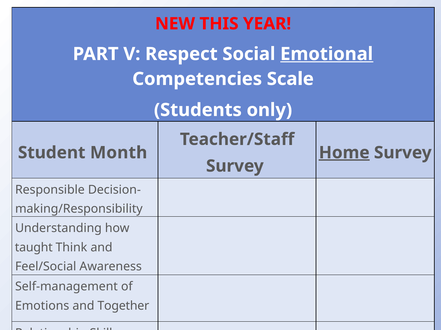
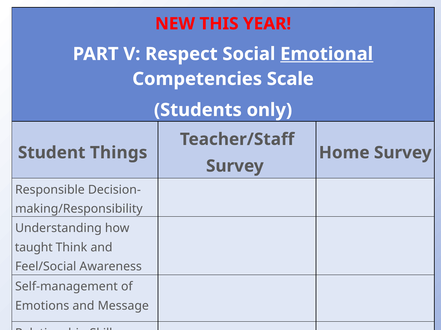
Month: Month -> Things
Home underline: present -> none
Together: Together -> Message
